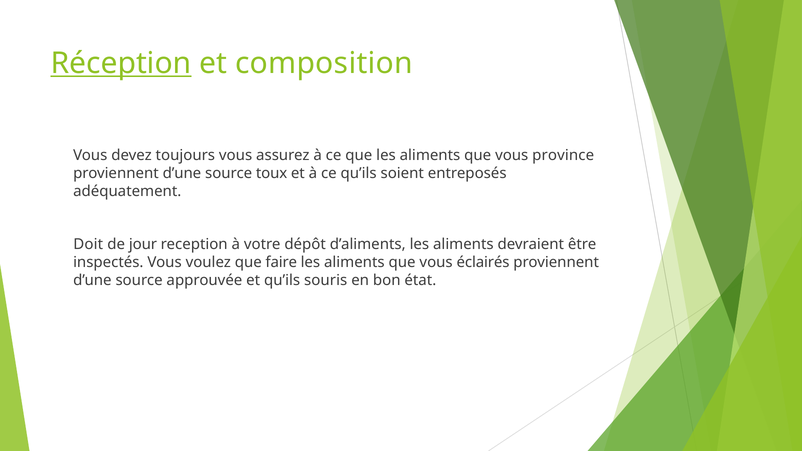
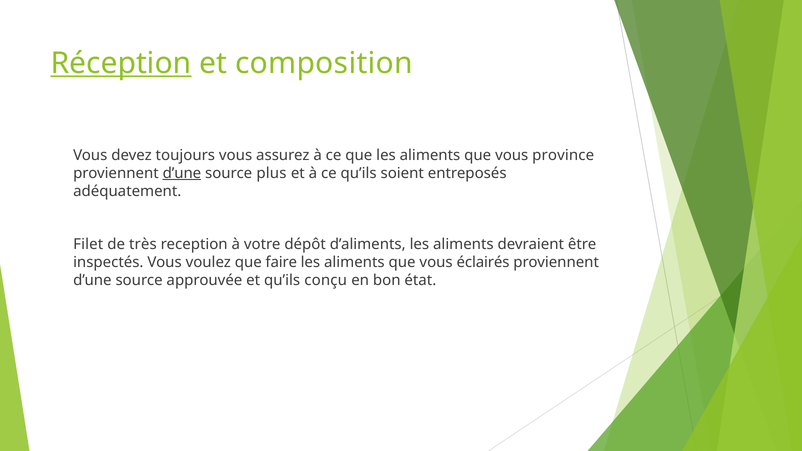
d’une at (182, 173) underline: none -> present
toux: toux -> plus
Doit: Doit -> Filet
jour: jour -> très
souris: souris -> conçu
